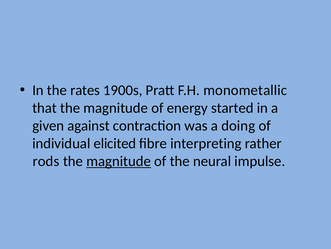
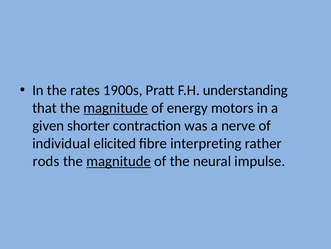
monometallic: monometallic -> understanding
magnitude at (116, 108) underline: none -> present
started: started -> motors
against: against -> shorter
doing: doing -> nerve
